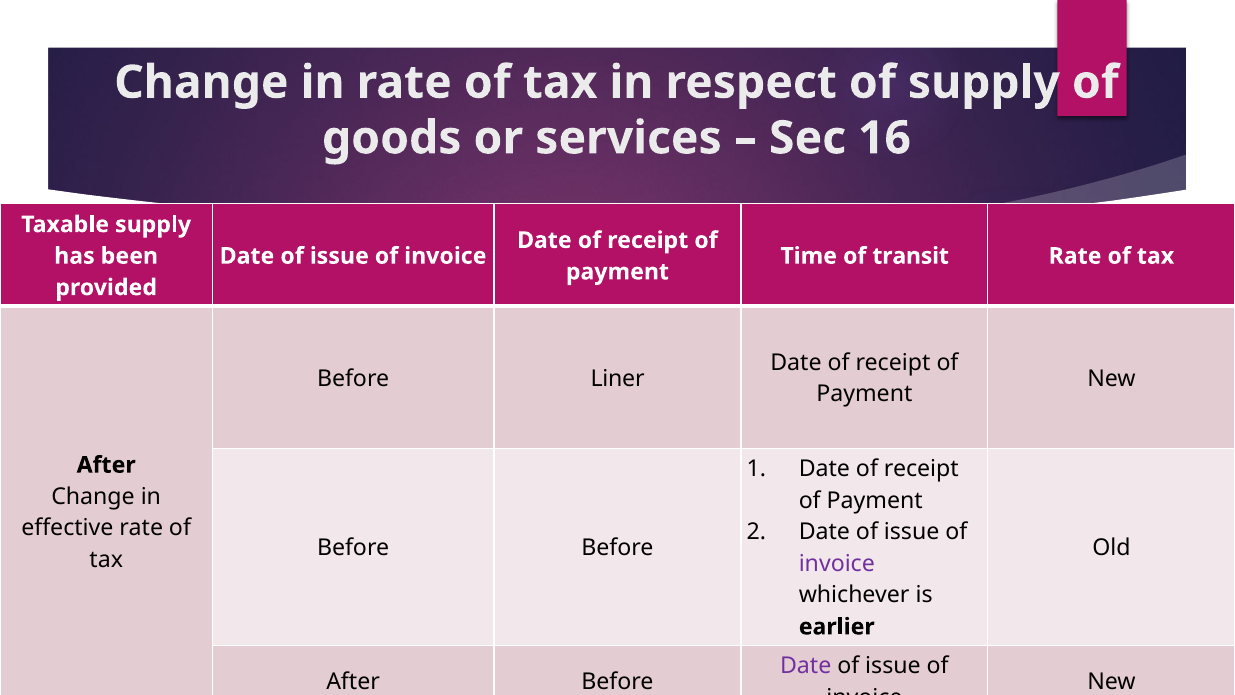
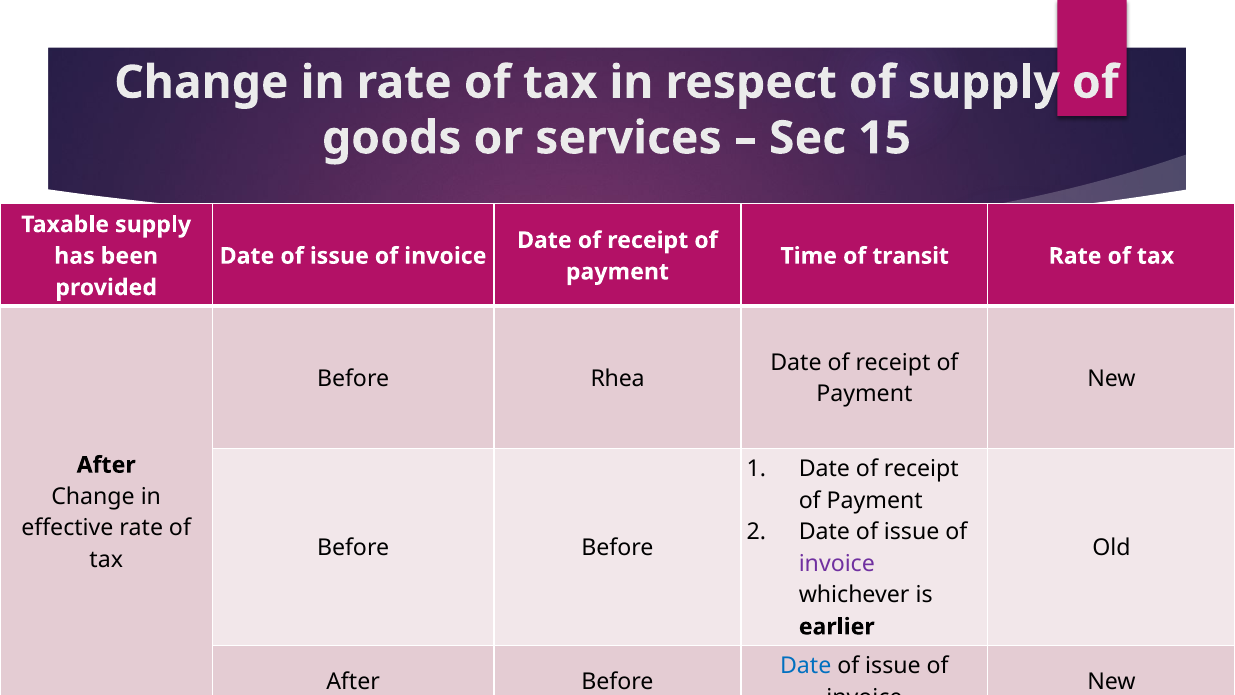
16: 16 -> 15
Liner: Liner -> Rhea
Date at (806, 666) colour: purple -> blue
